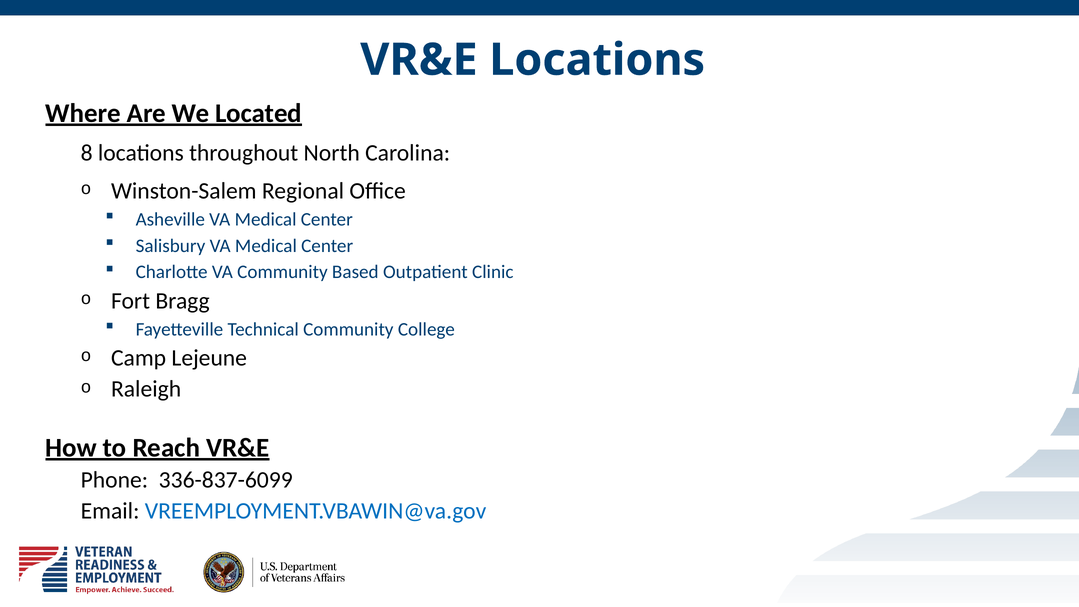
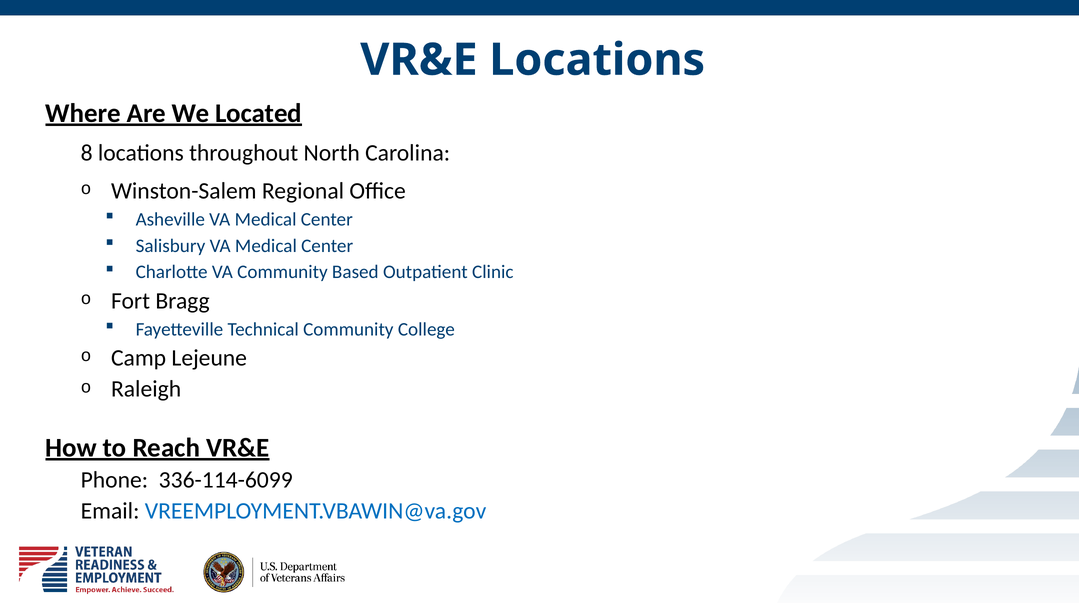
336-837-6099: 336-837-6099 -> 336-114-6099
